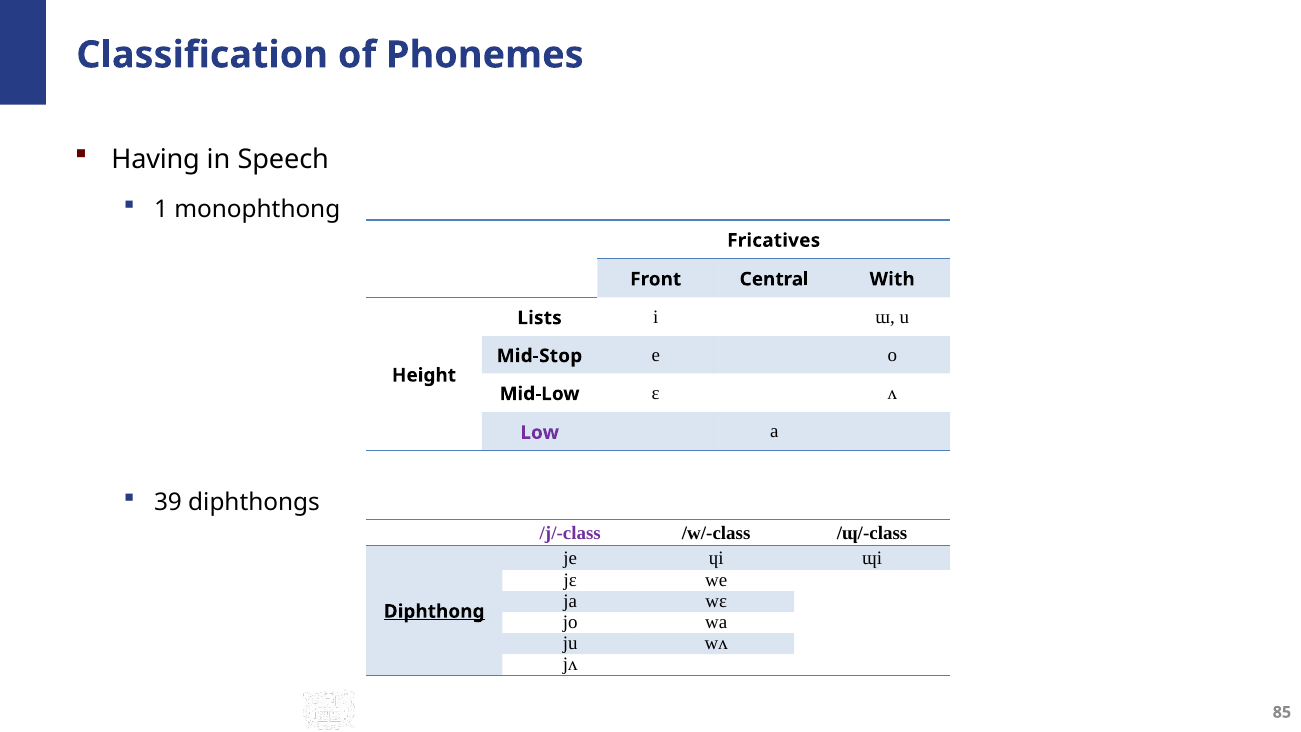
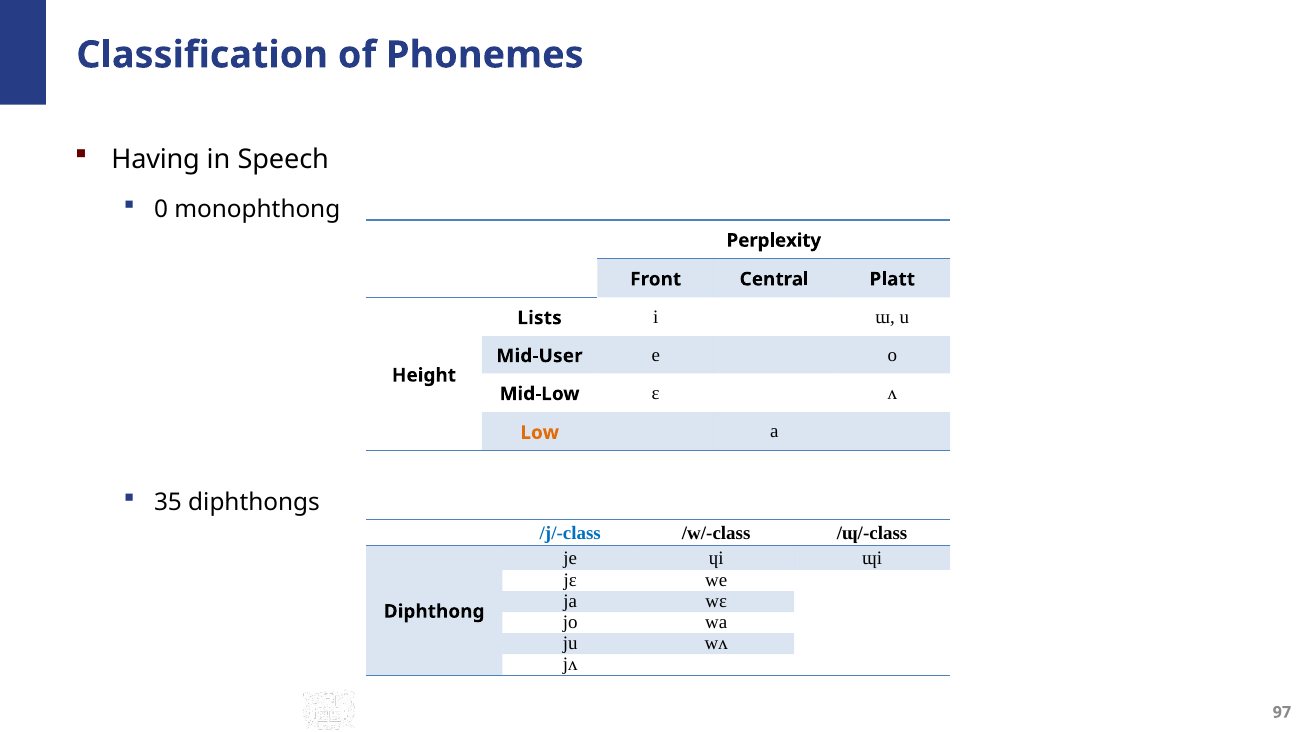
1: 1 -> 0
Fricatives: Fricatives -> Perplexity
With: With -> Platt
Mid-Stop: Mid-Stop -> Mid-User
Low colour: purple -> orange
39: 39 -> 35
/j/-class colour: purple -> blue
Diphthong underline: present -> none
85: 85 -> 97
